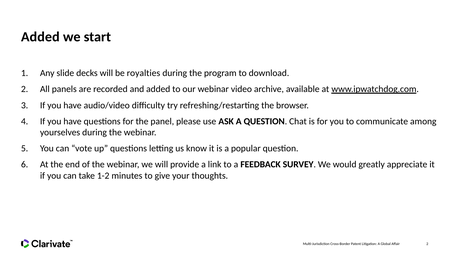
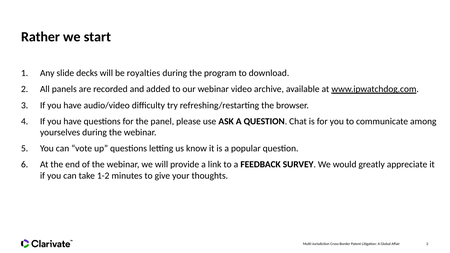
Added at (40, 37): Added -> Rather
